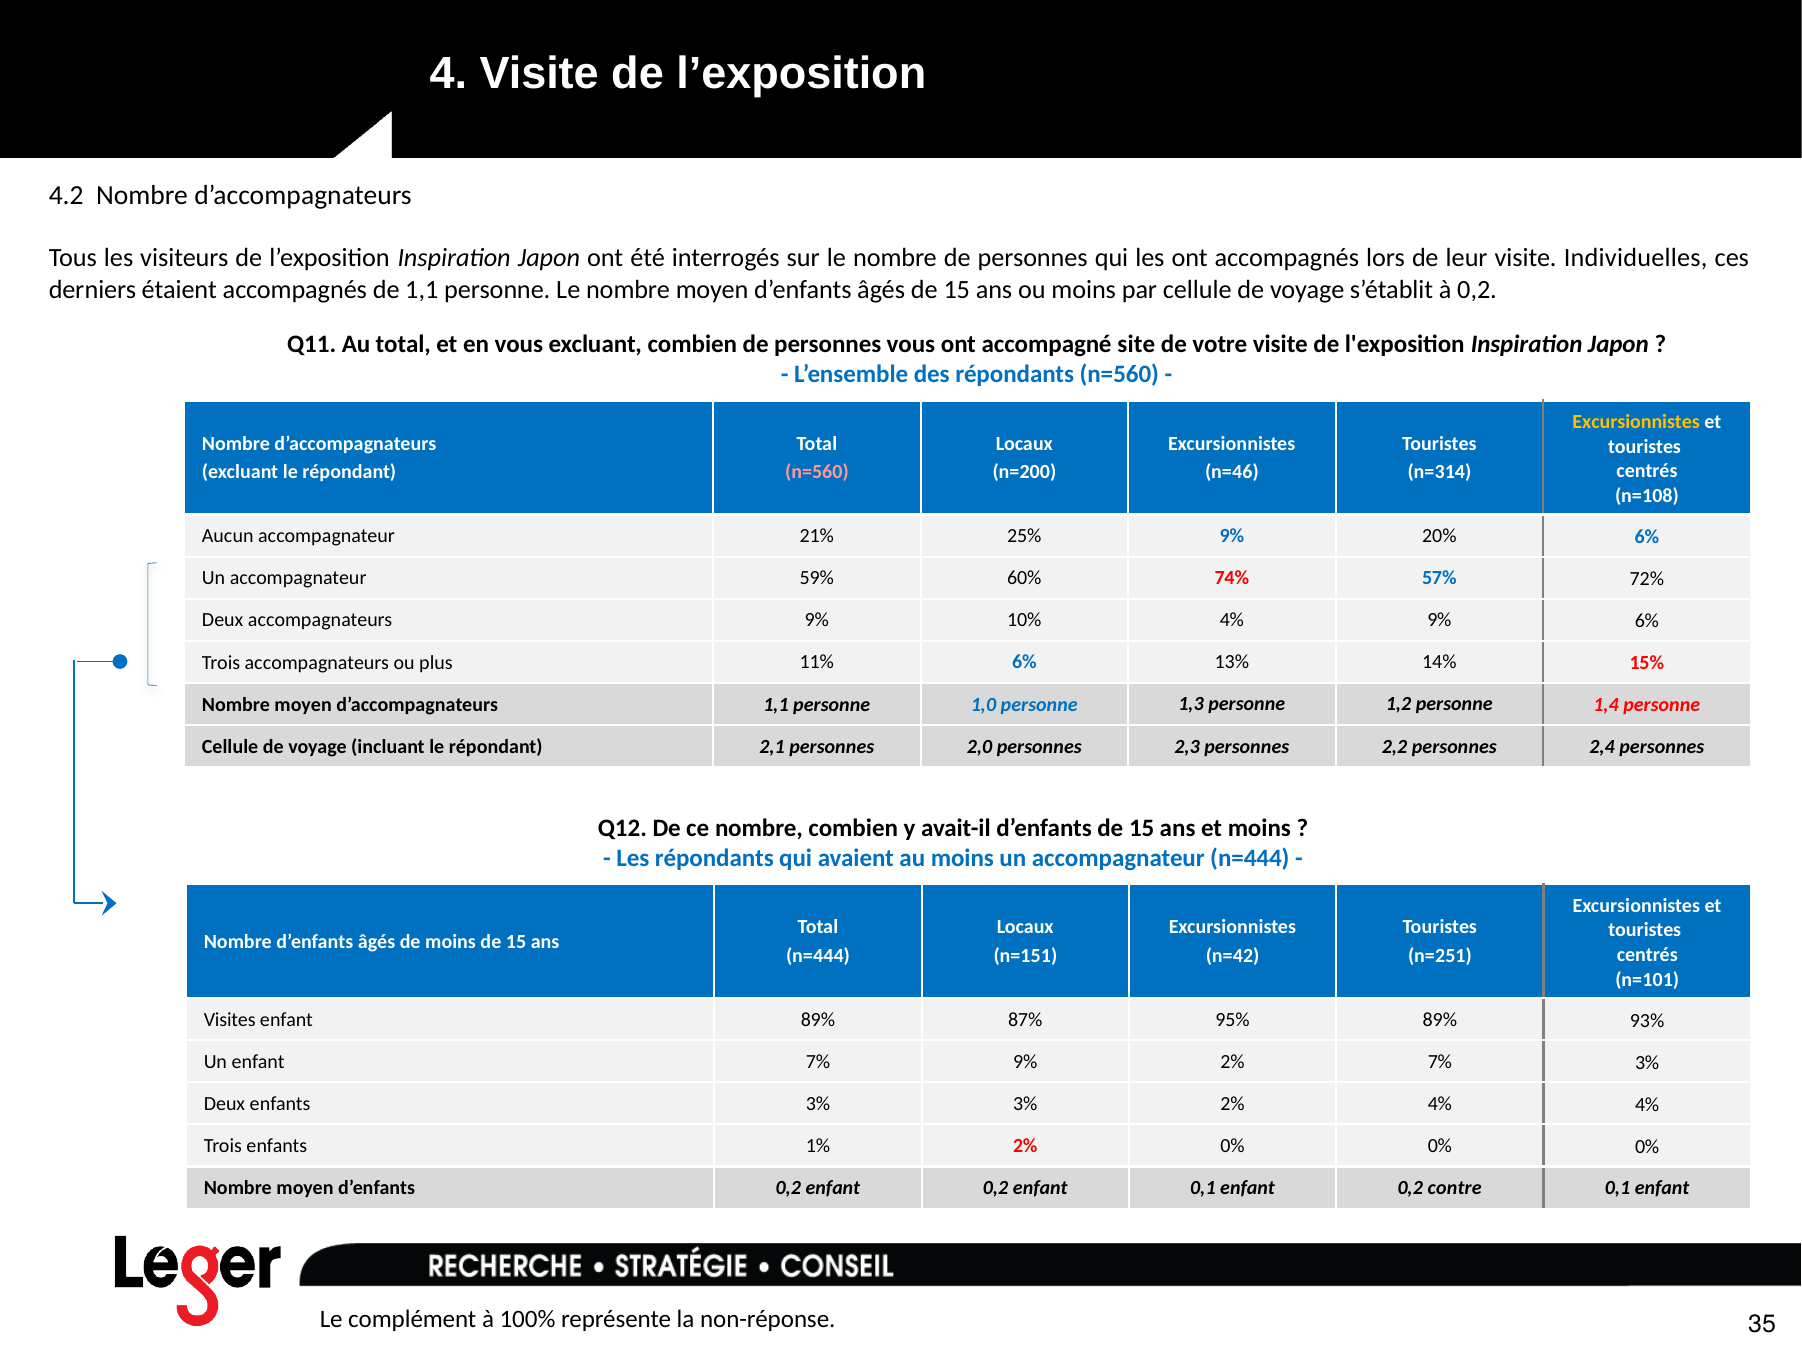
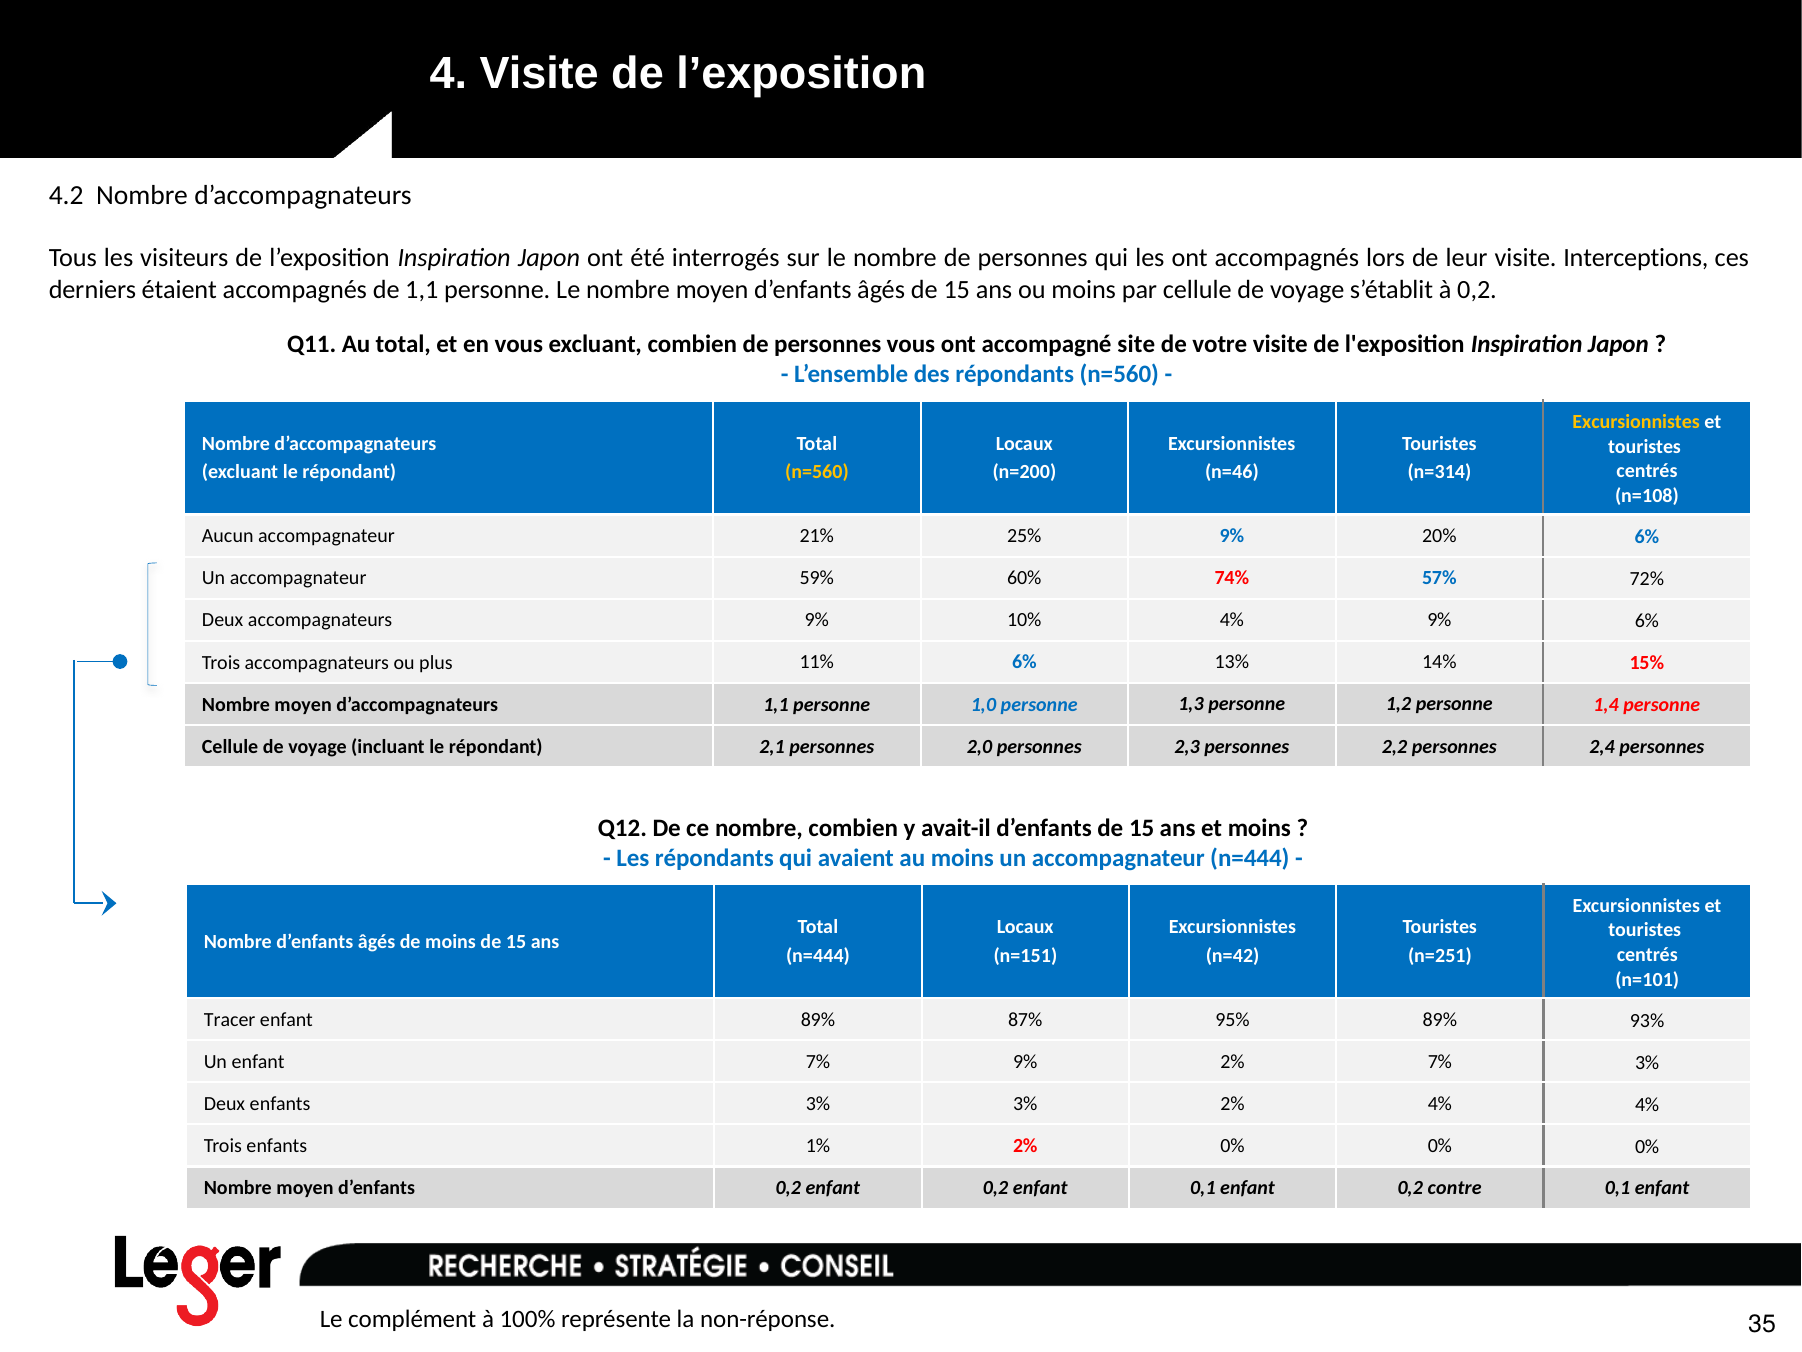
Individuelles: Individuelles -> Interceptions
n=560 at (817, 472) colour: pink -> yellow
Visites: Visites -> Tracer
